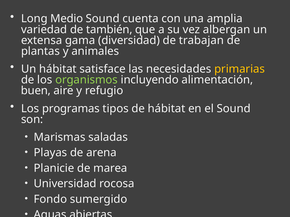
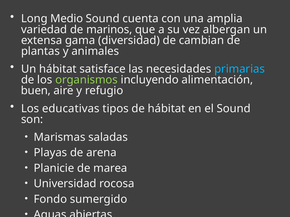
también: también -> marinos
trabajan: trabajan -> cambian
primarias colour: yellow -> light blue
programas: programas -> educativas
